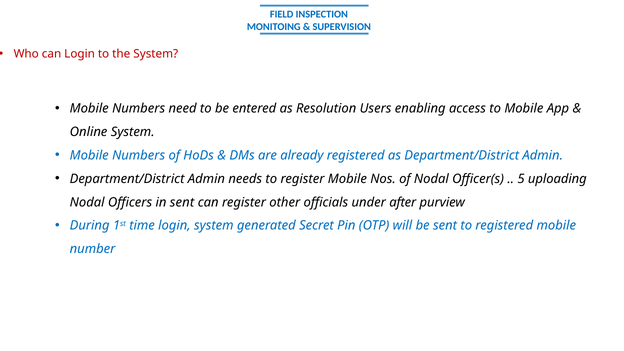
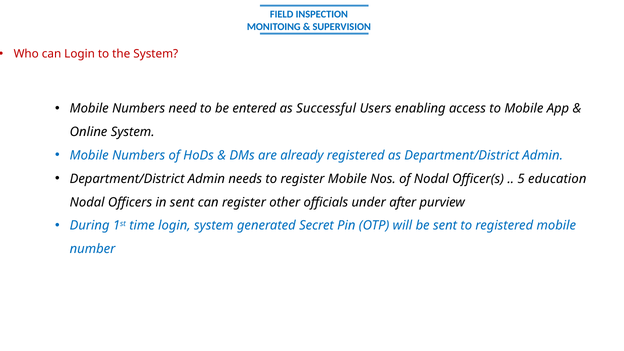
Resolution: Resolution -> Successful
uploading: uploading -> education
